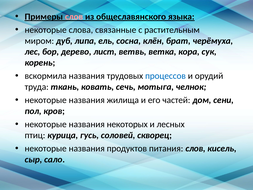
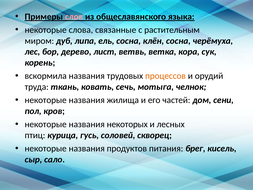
клён брат: брат -> сосна
процессов colour: blue -> orange
питания слов: слов -> брег
